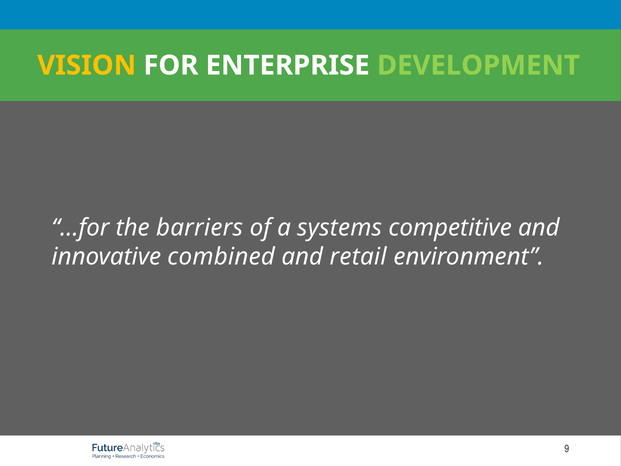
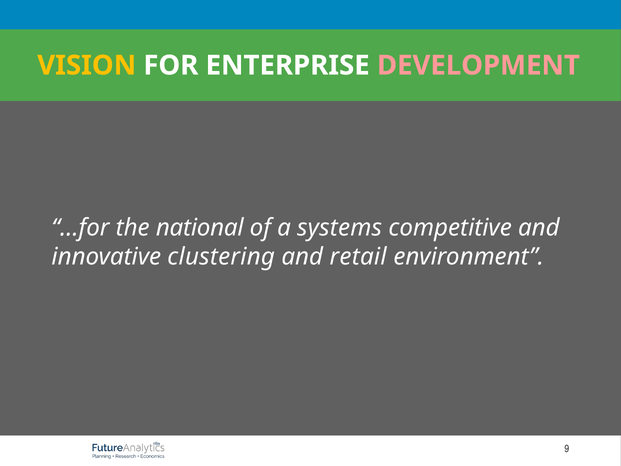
DEVELOPMENT colour: light green -> pink
barriers: barriers -> national
combined: combined -> clustering
